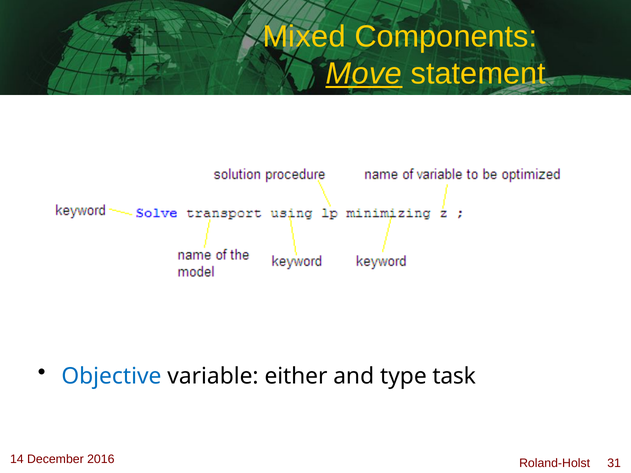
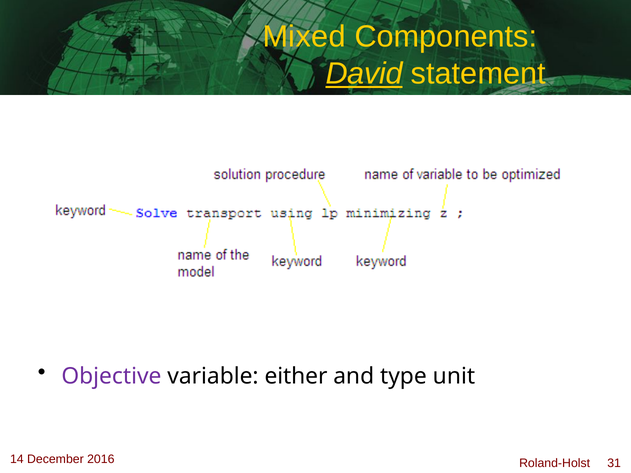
Move: Move -> David
Objective colour: blue -> purple
task: task -> unit
